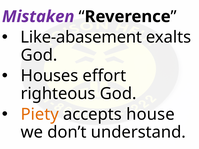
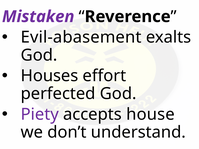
Like-abasement: Like-abasement -> Evil-abasement
righteous: righteous -> perfected
Piety colour: orange -> purple
